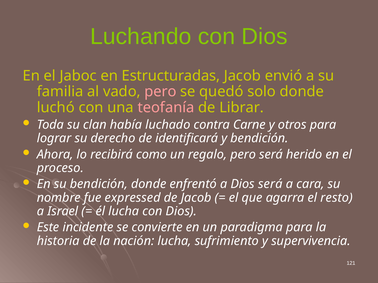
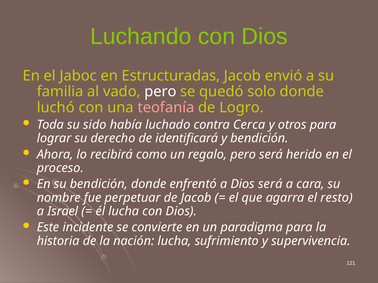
pero at (160, 92) colour: pink -> white
Librar: Librar -> Logro
clan: clan -> sido
Carne: Carne -> Cerca
expressed: expressed -> perpetuar
